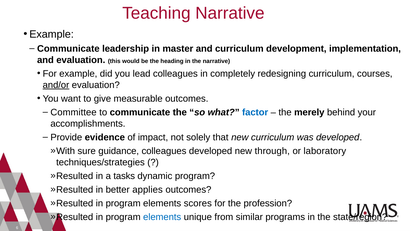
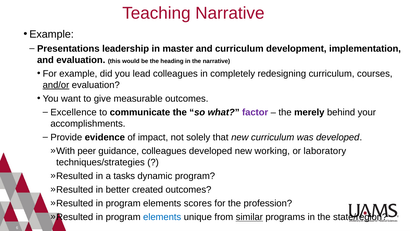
Communicate at (68, 49): Communicate -> Presentations
Committee: Committee -> Excellence
factor colour: blue -> purple
sure: sure -> peer
through: through -> working
applies: applies -> created
similar underline: none -> present
